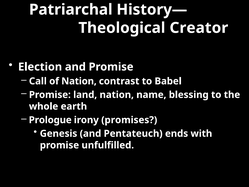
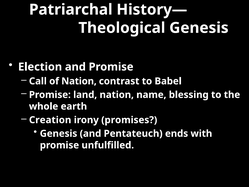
Theological Creator: Creator -> Genesis
Prologue: Prologue -> Creation
